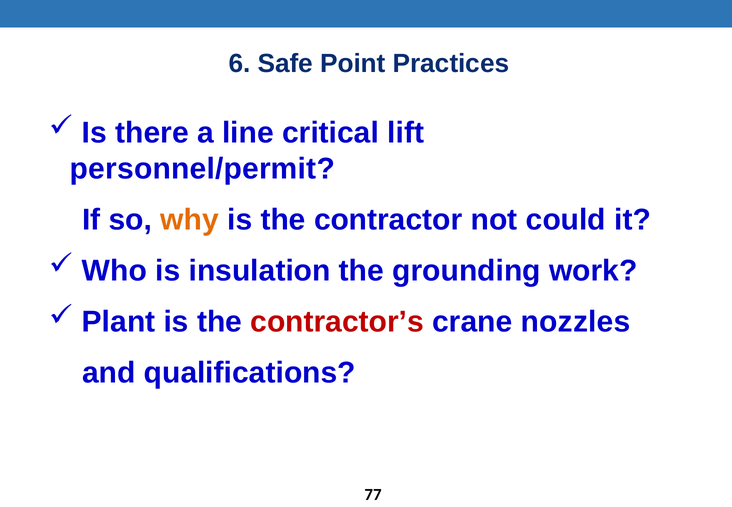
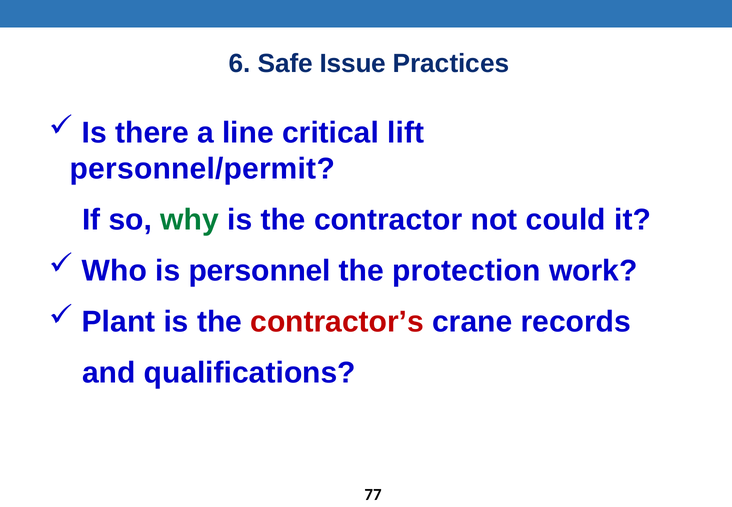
Point: Point -> Issue
why colour: orange -> green
insulation: insulation -> personnel
grounding: grounding -> protection
nozzles: nozzles -> records
